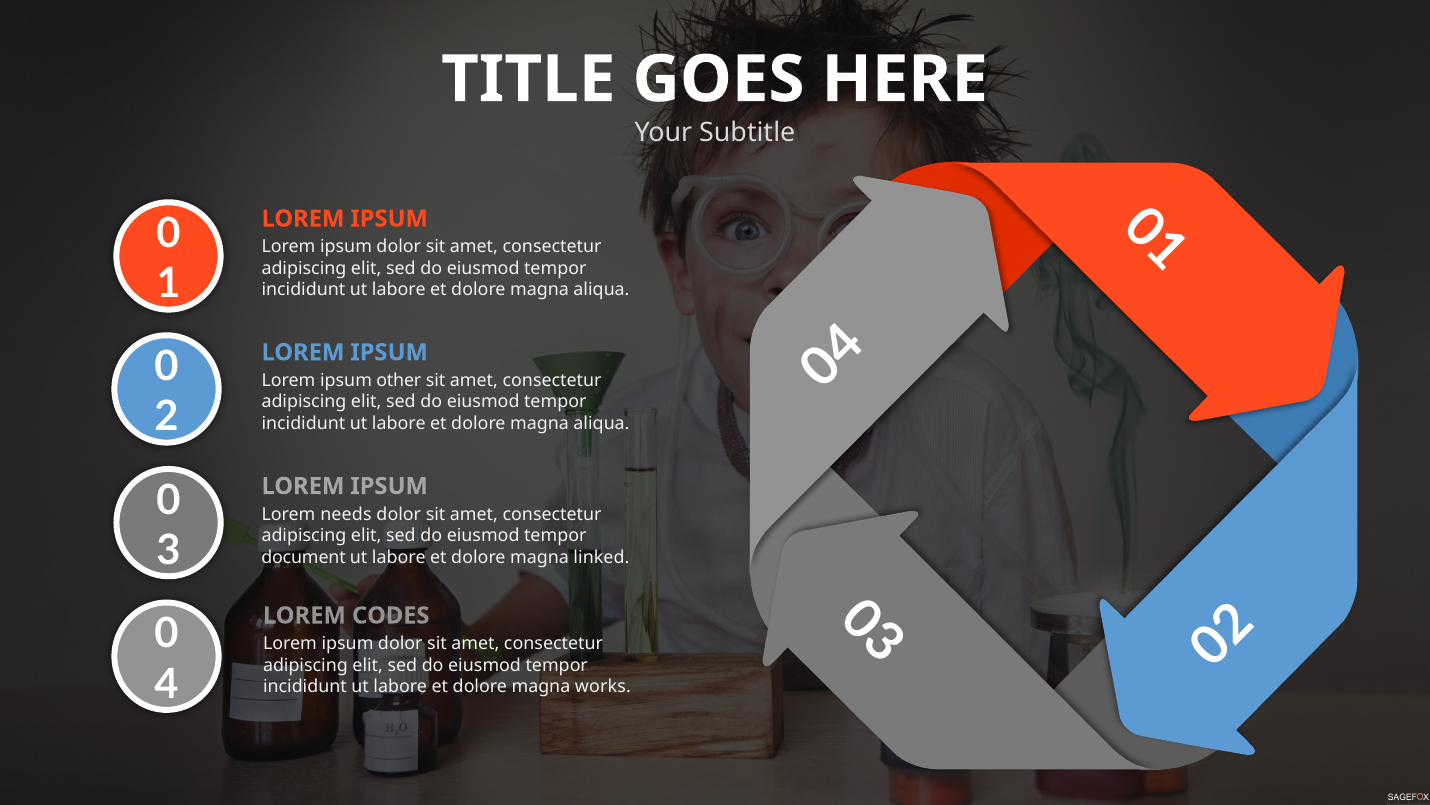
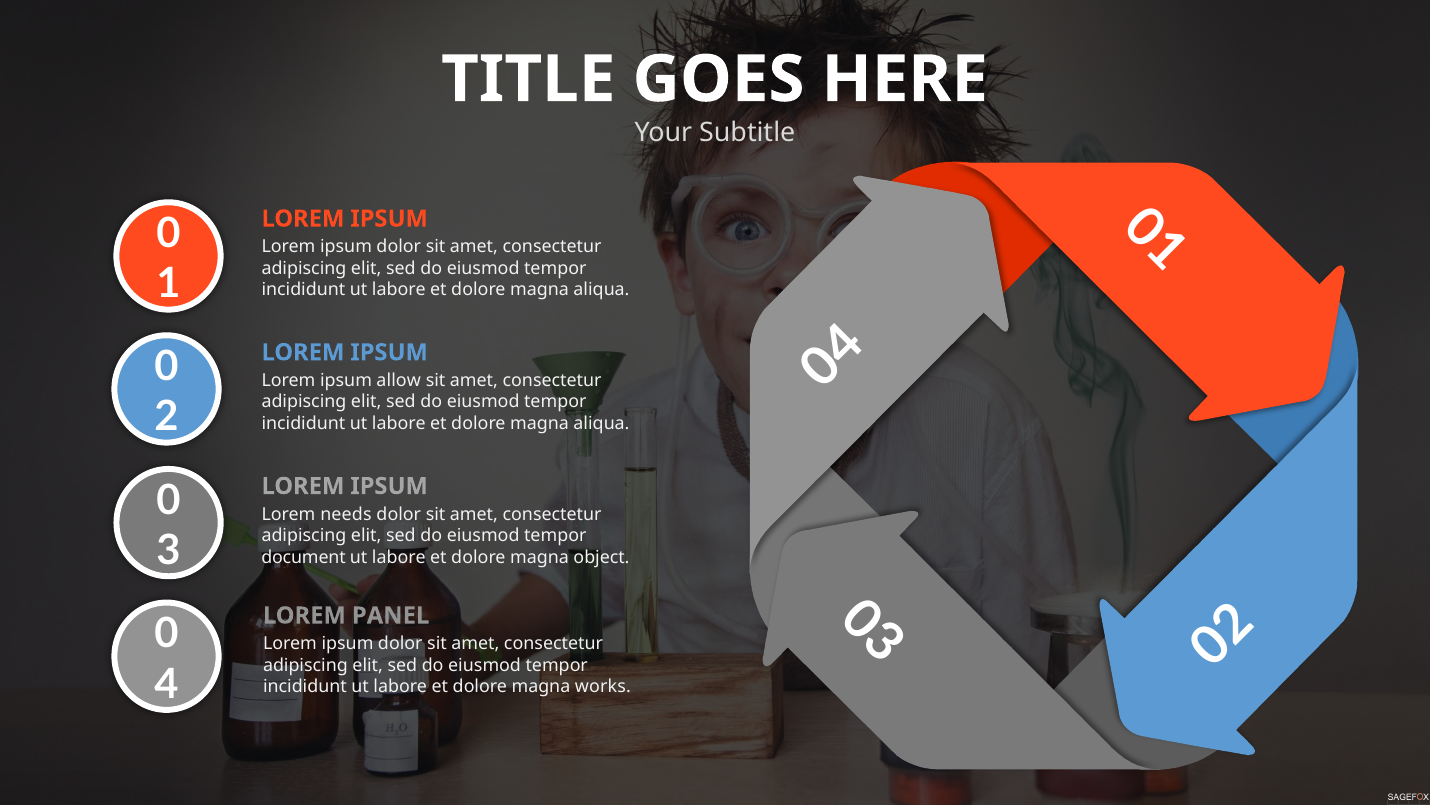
other: other -> allow
linked: linked -> object
CODES: CODES -> PANEL
